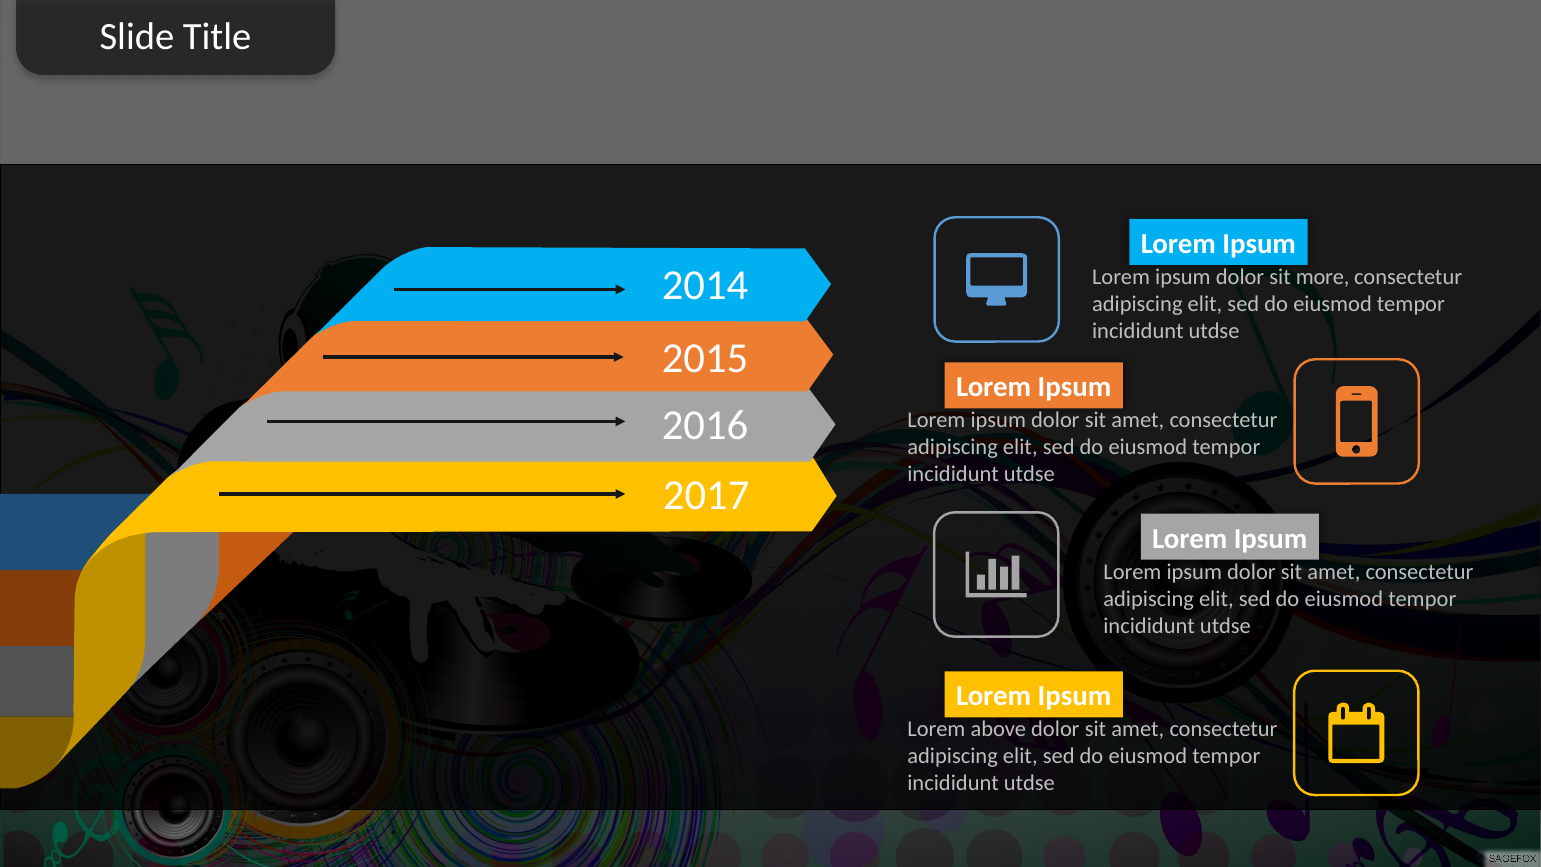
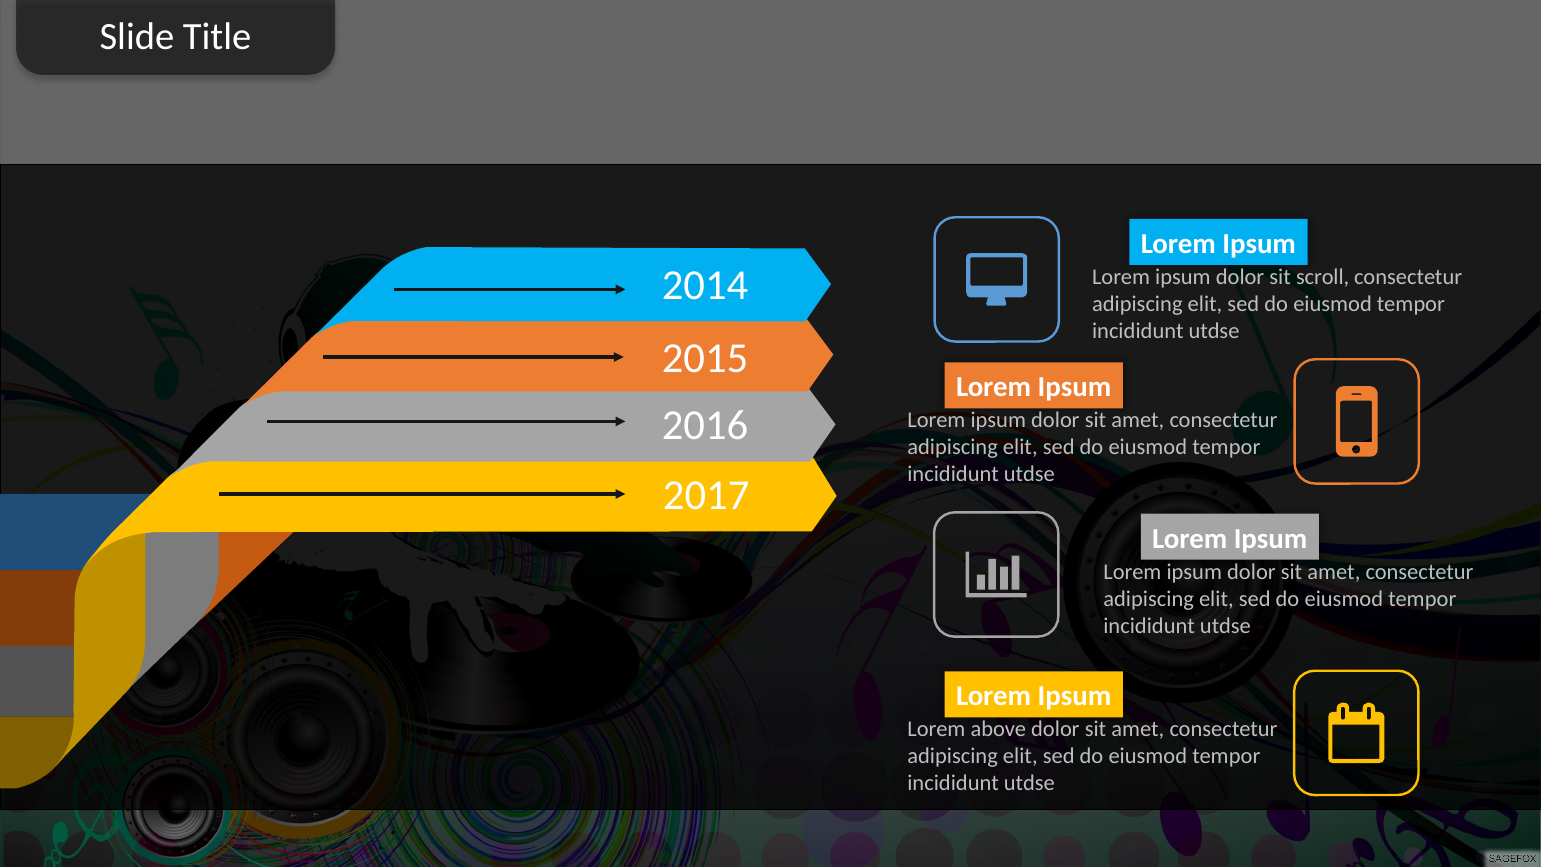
more: more -> scroll
